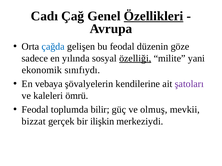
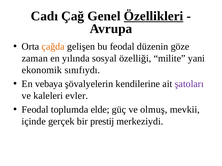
çağda colour: blue -> orange
sadece: sadece -> zaman
özelliği underline: present -> none
ömrü: ömrü -> evler
bilir: bilir -> elde
bizzat: bizzat -> içinde
ilişkin: ilişkin -> prestij
